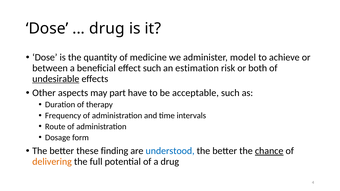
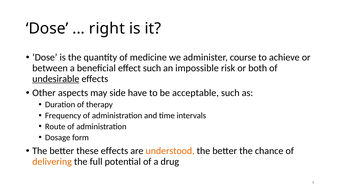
drug at (107, 29): drug -> right
model: model -> course
estimation: estimation -> impossible
part: part -> side
these finding: finding -> effects
understood colour: blue -> orange
chance underline: present -> none
